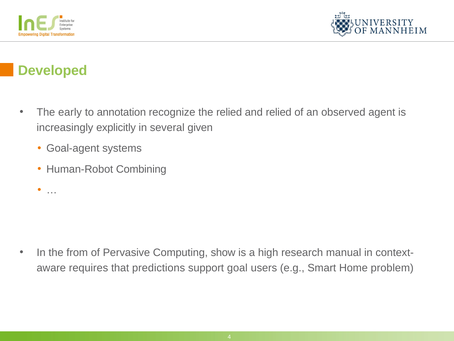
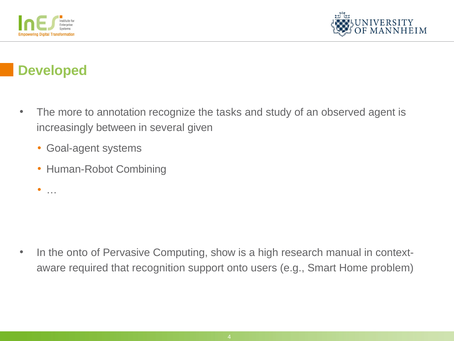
early: early -> more
the relied: relied -> tasks
and relied: relied -> study
explicitly: explicitly -> between
the from: from -> onto
requires: requires -> required
predictions: predictions -> recognition
support goal: goal -> onto
